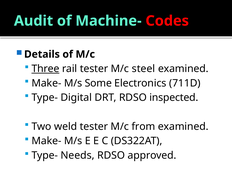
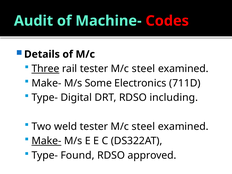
inspected: inspected -> including
weld tester M/c from: from -> steel
Make- at (46, 141) underline: none -> present
Needs: Needs -> Found
